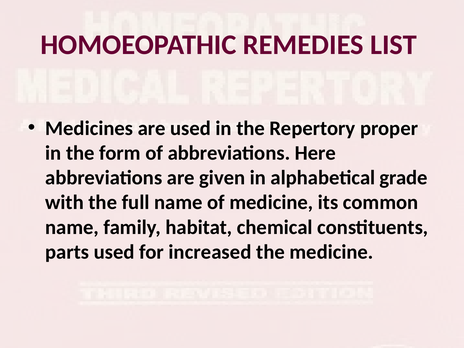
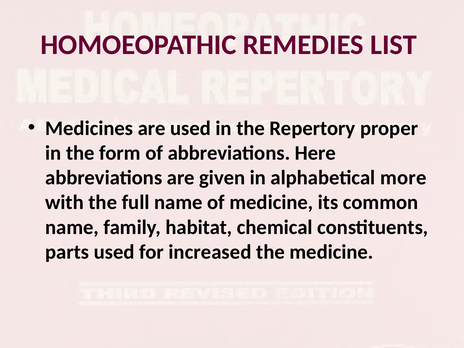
grade: grade -> more
